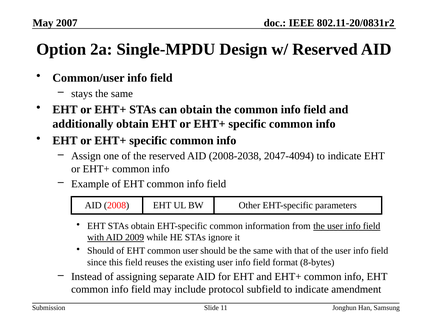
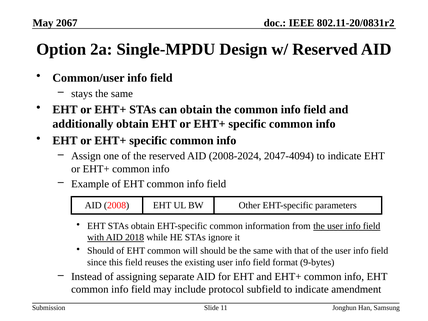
2007: 2007 -> 2067
2008-2038: 2008-2038 -> 2008-2024
2009: 2009 -> 2018
common user: user -> will
8-bytes: 8-bytes -> 9-bytes
